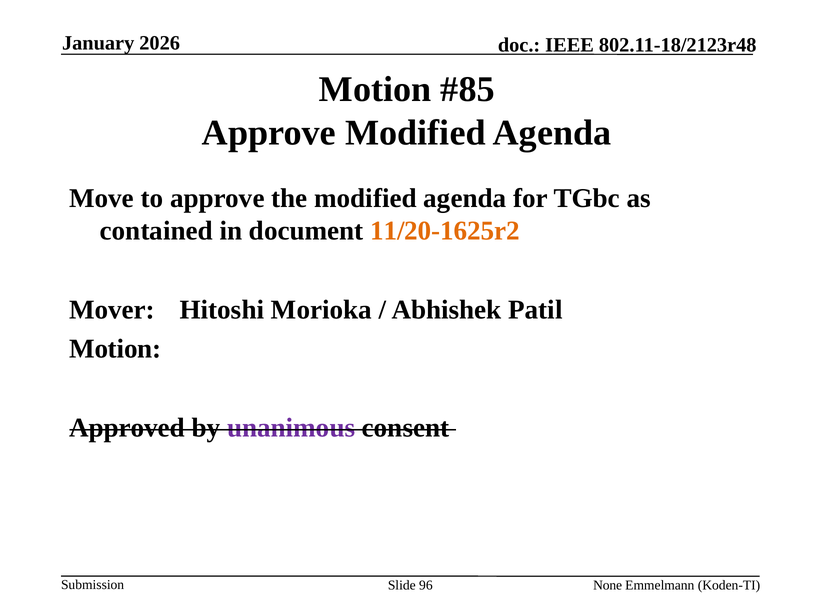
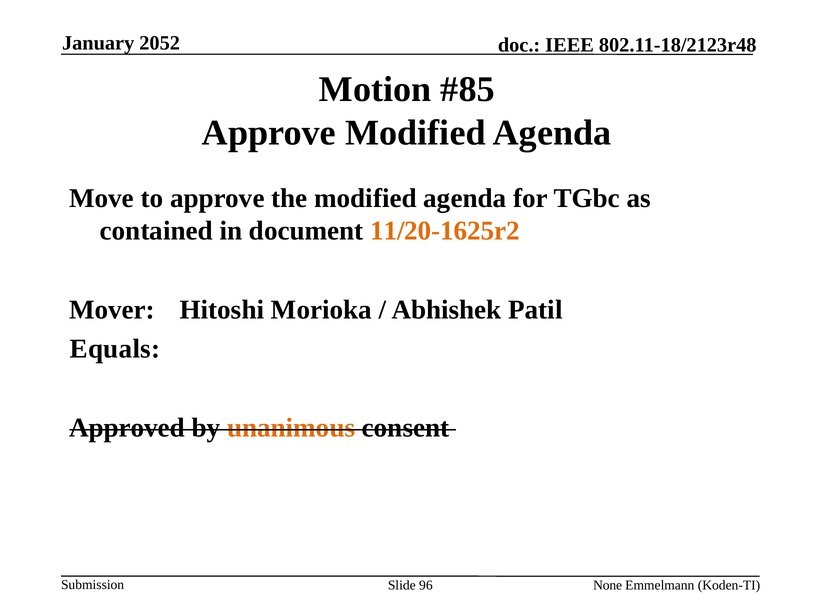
2026: 2026 -> 2052
Motion at (115, 349): Motion -> Equals
unanimous colour: purple -> orange
